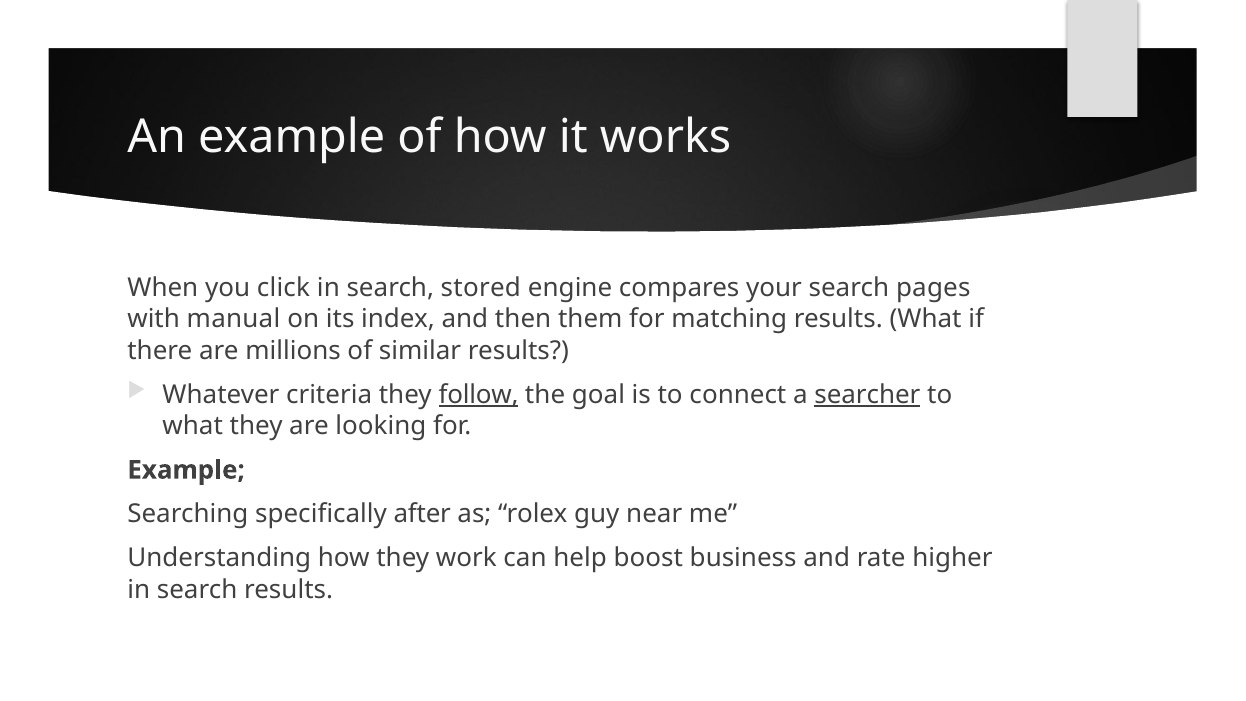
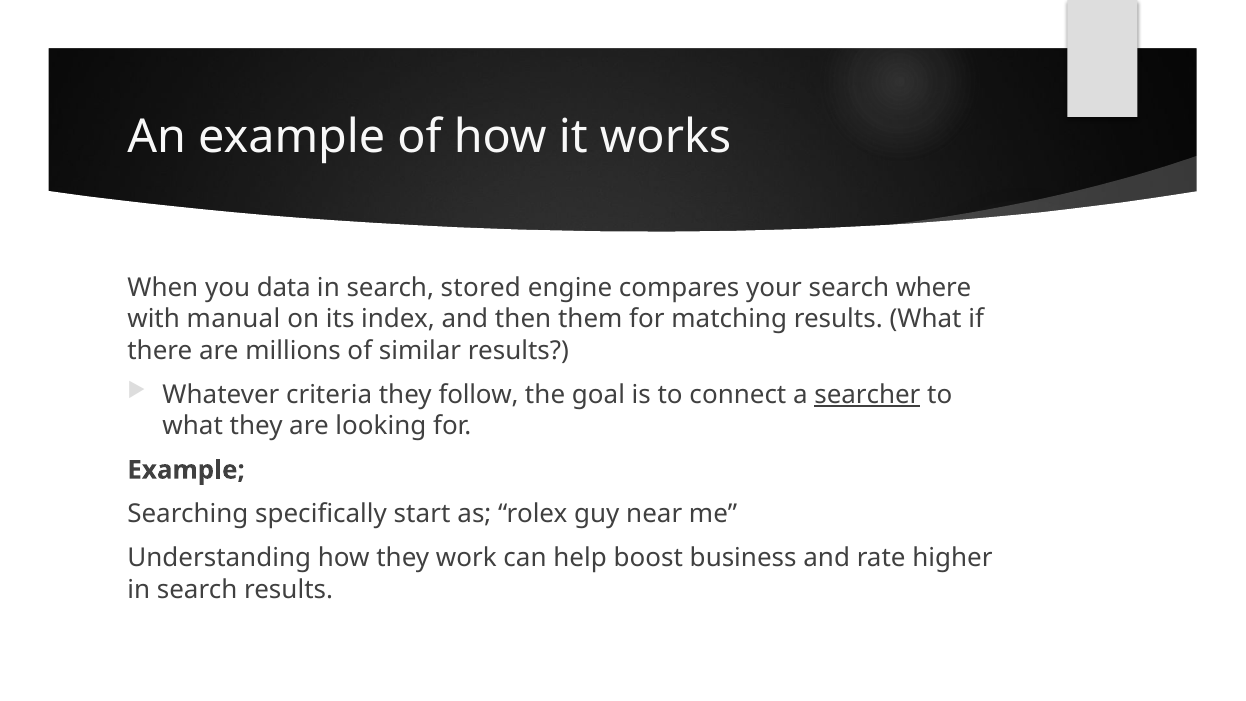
click: click -> data
pages: pages -> where
follow underline: present -> none
after: after -> start
